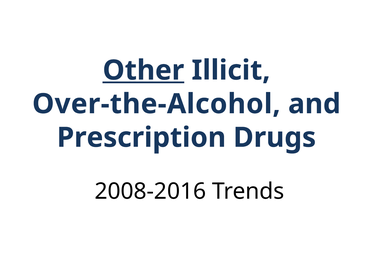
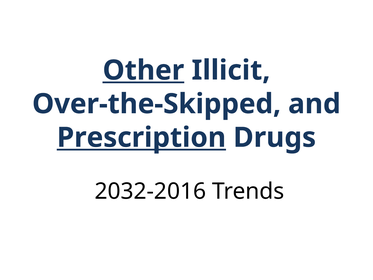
Over-the-Alcohol: Over-the-Alcohol -> Over-the-Skipped
Prescription underline: none -> present
2008-2016: 2008-2016 -> 2032-2016
